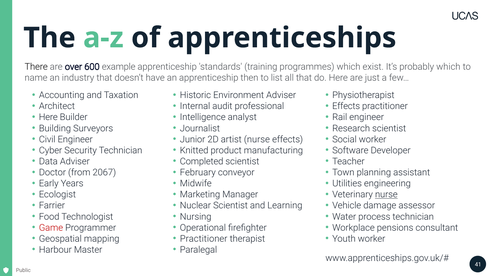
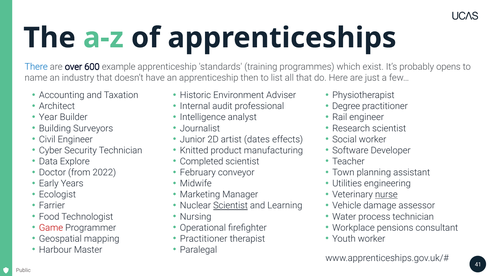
There colour: black -> blue
probably which: which -> opens
Effects at (346, 106): Effects -> Degree
Here at (48, 117): Here -> Year
artist nurse: nurse -> dates
Data Adviser: Adviser -> Explore
2067: 2067 -> 2022
Scientist at (231, 205) underline: none -> present
